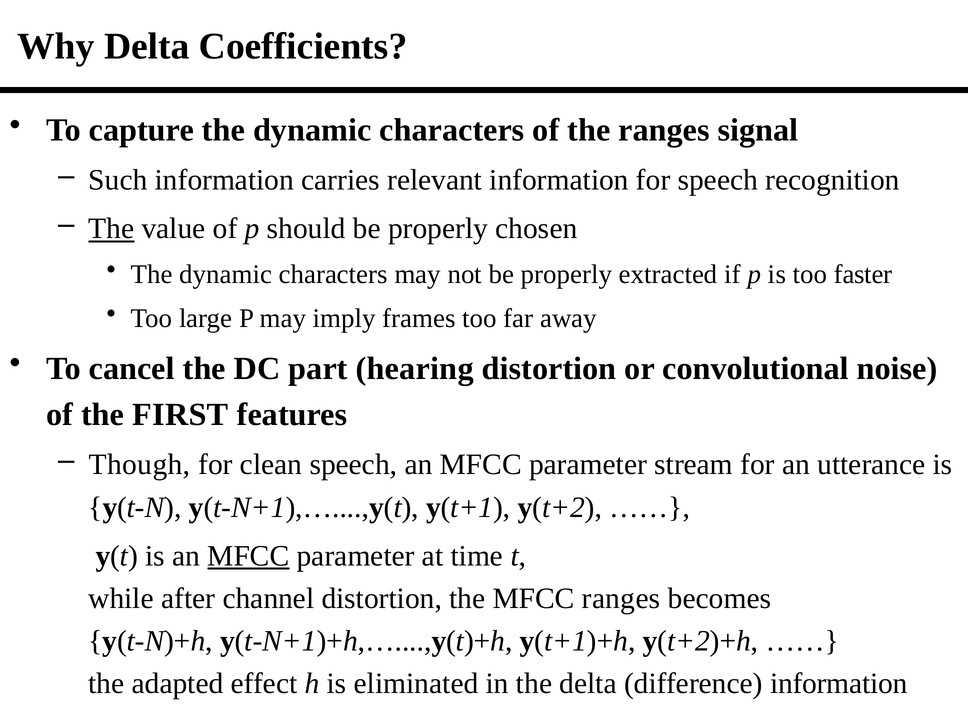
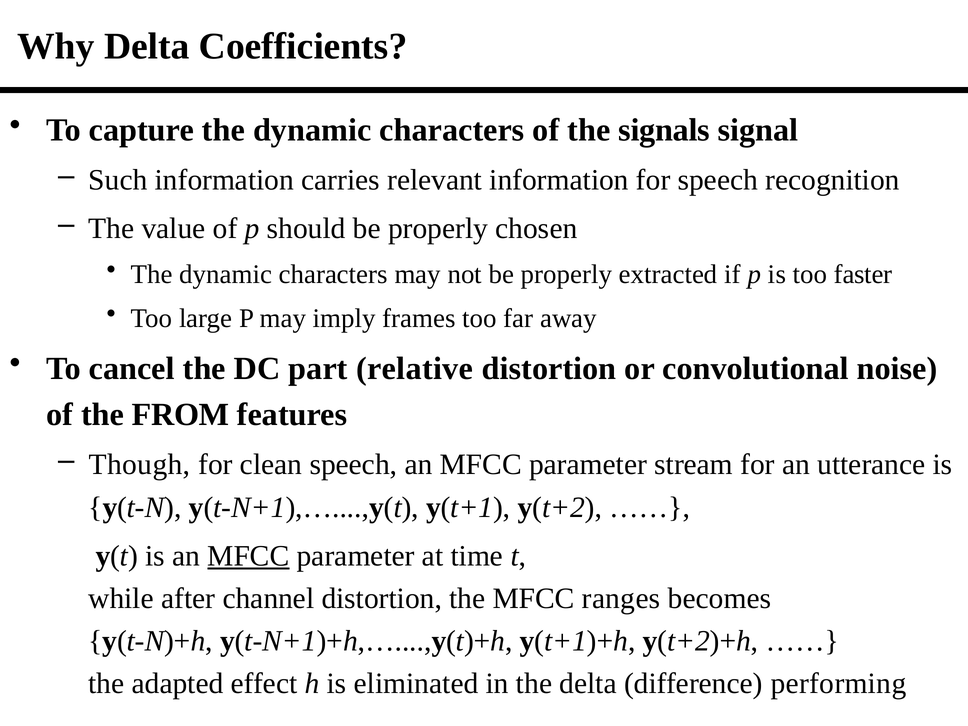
the ranges: ranges -> signals
The at (111, 229) underline: present -> none
hearing: hearing -> relative
FIRST: FIRST -> FROM
difference information: information -> performing
